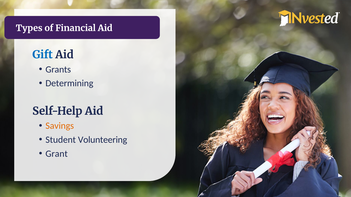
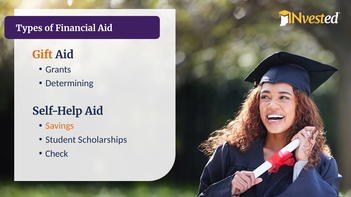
Gift colour: blue -> orange
Volunteering: Volunteering -> Scholarships
Grant: Grant -> Check
